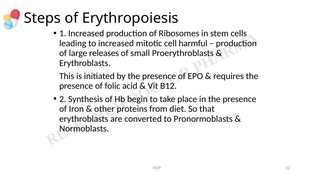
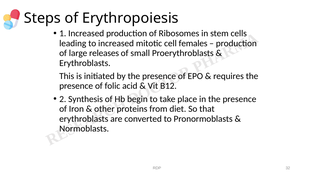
harmful: harmful -> females
